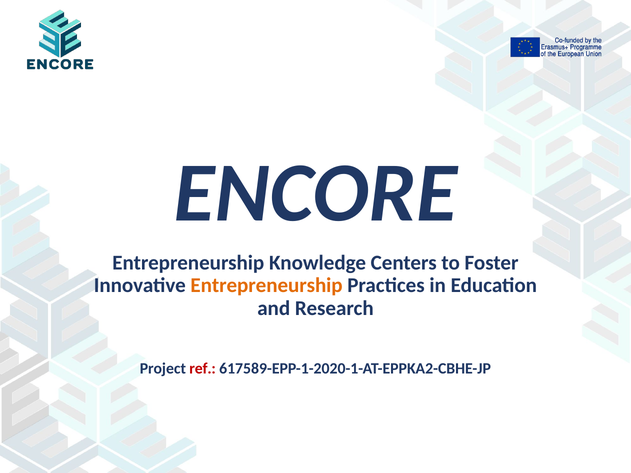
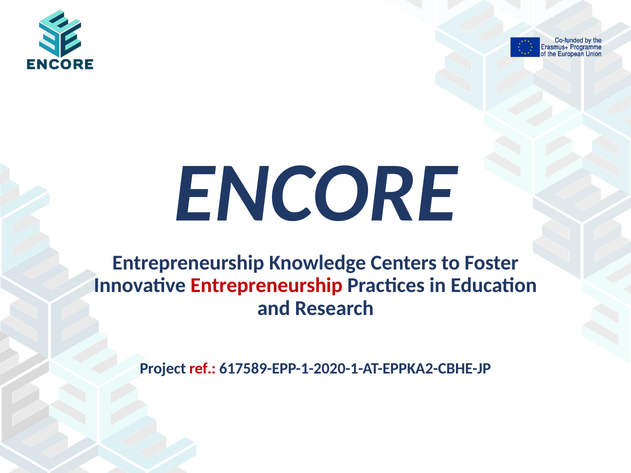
Entrepreneurship at (267, 286) colour: orange -> red
